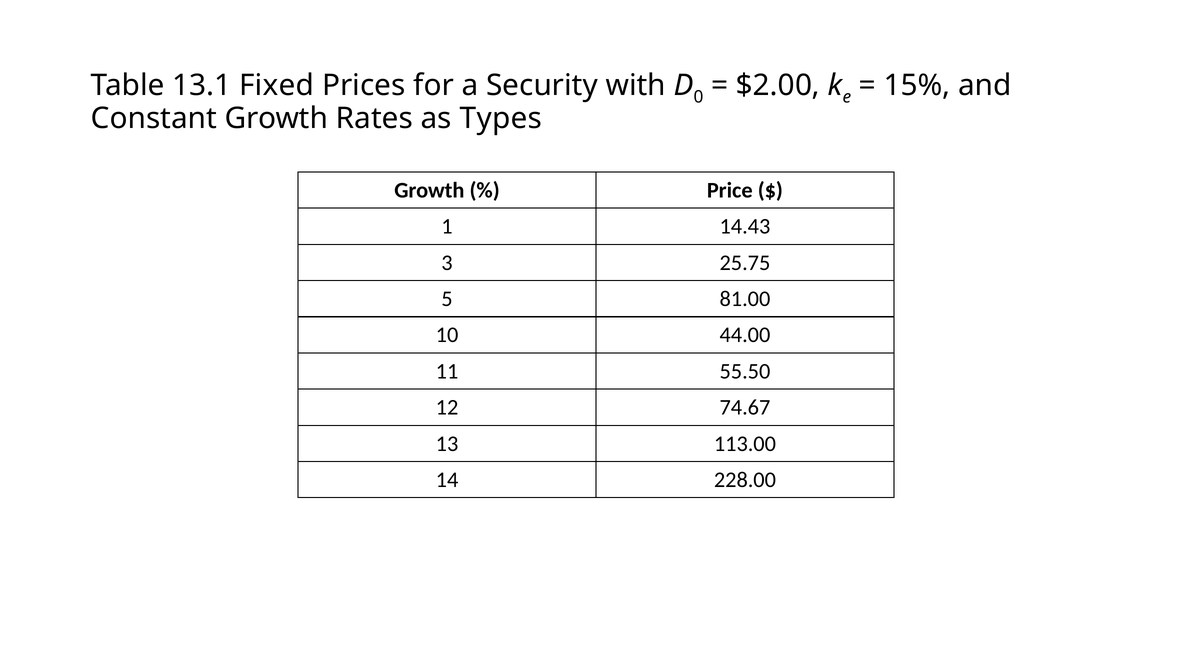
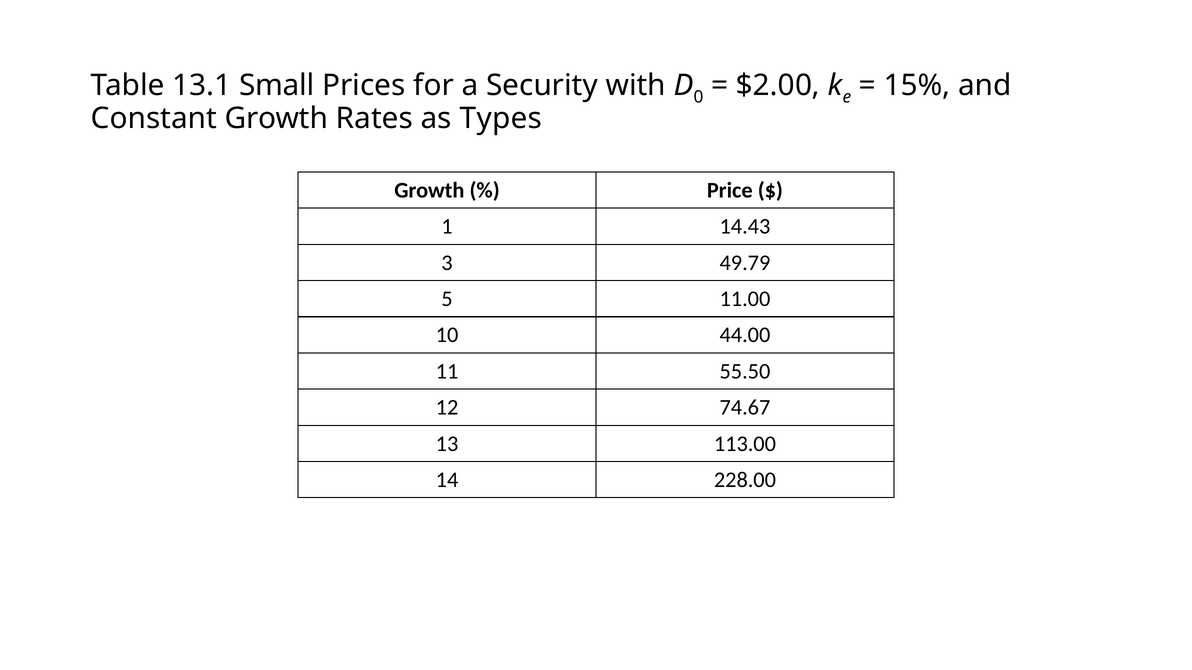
Fixed: Fixed -> Small
25.75: 25.75 -> 49.79
81.00: 81.00 -> 11.00
